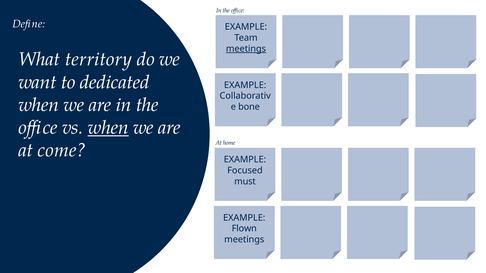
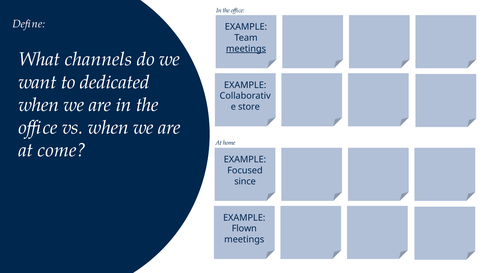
territory: territory -> channels
bone: bone -> store
when at (108, 128) underline: present -> none
must: must -> since
